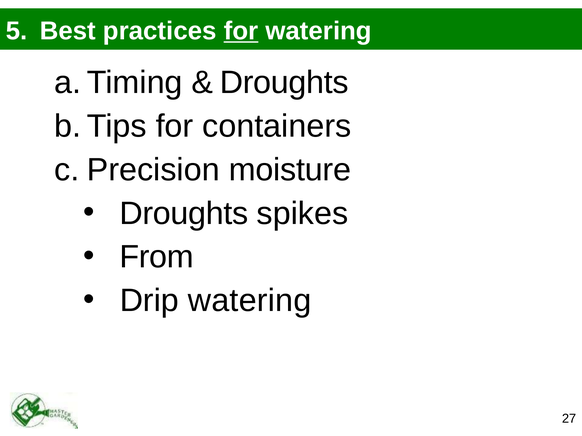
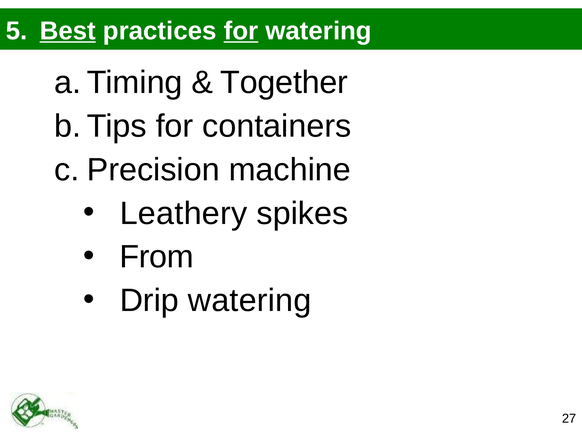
Best underline: none -> present
Droughts at (284, 83): Droughts -> Together
moisture: moisture -> machine
Droughts at (184, 214): Droughts -> Leathery
